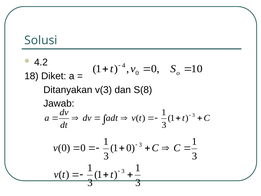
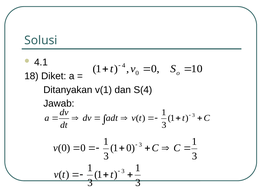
4.2: 4.2 -> 4.1
v(3: v(3 -> v(1
S(8: S(8 -> S(4
